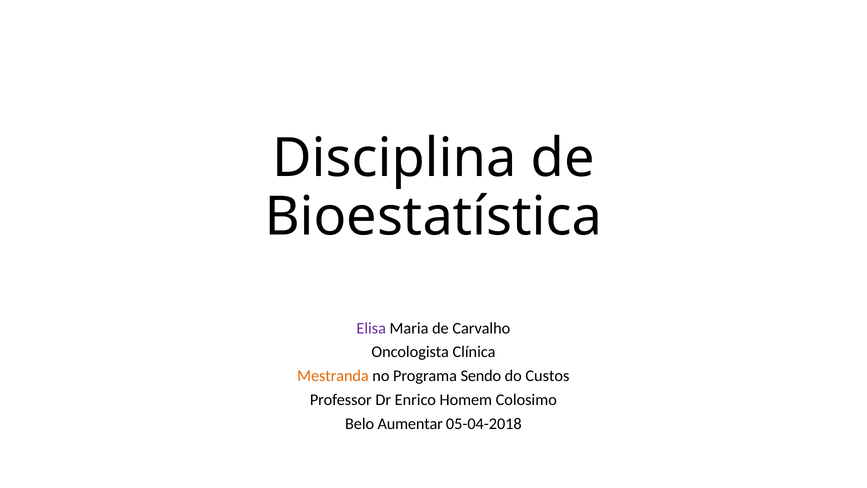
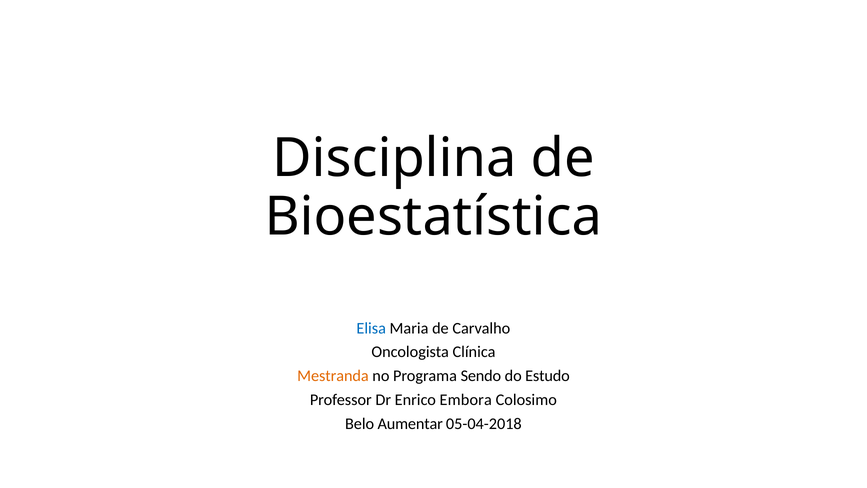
Elisa colour: purple -> blue
Custos: Custos -> Estudo
Homem: Homem -> Embora
